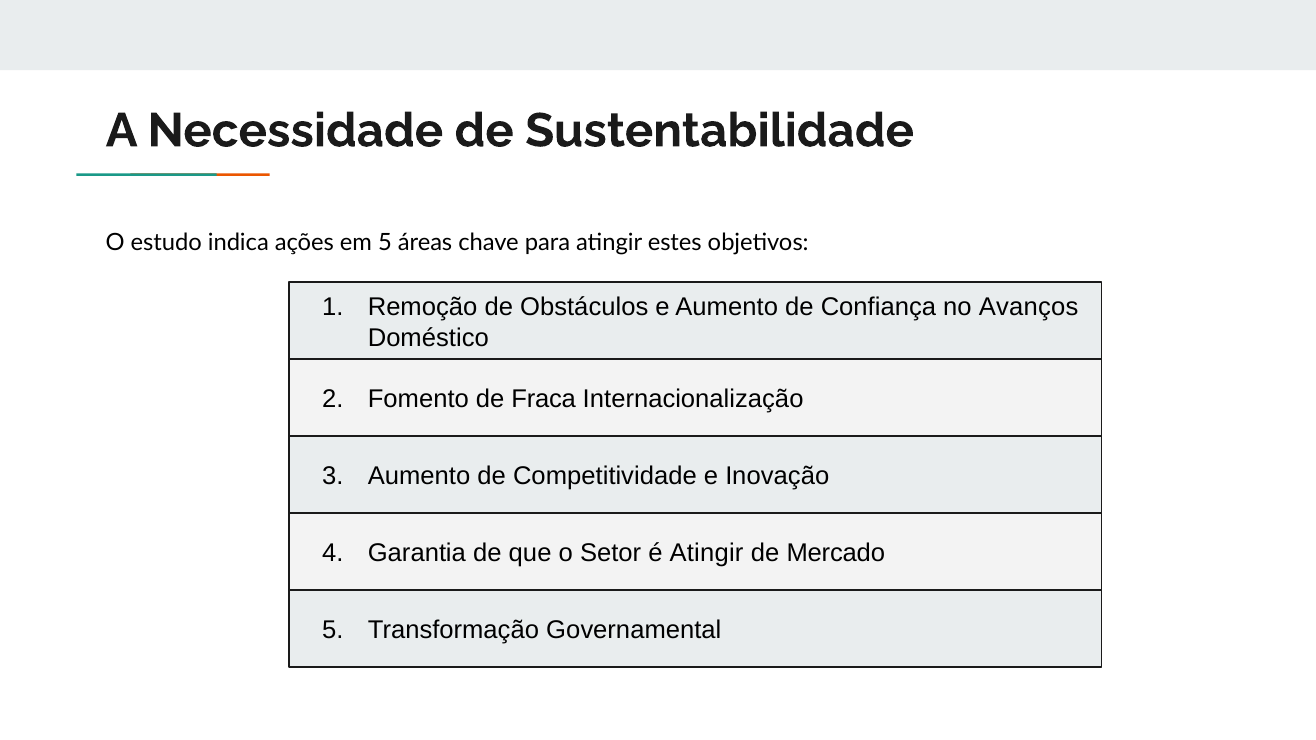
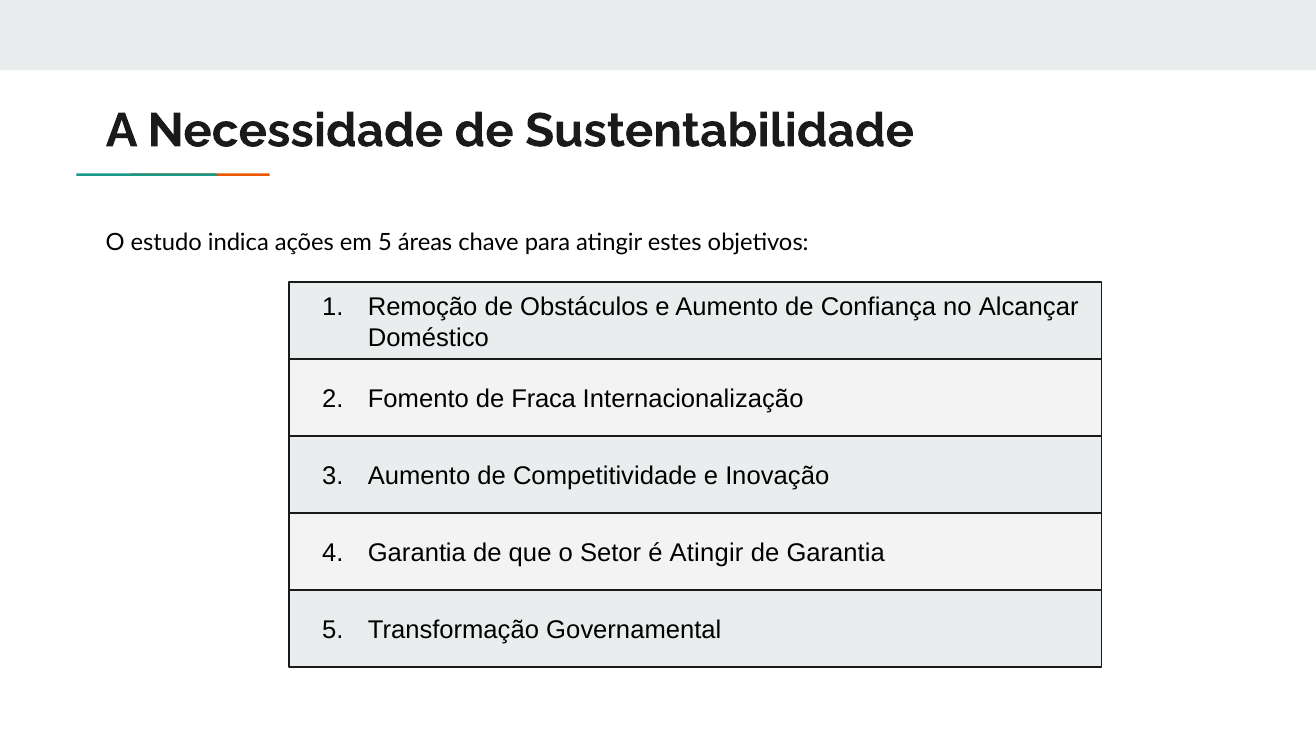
Avanços: Avanços -> Alcançar
de Mercado: Mercado -> Garantia
